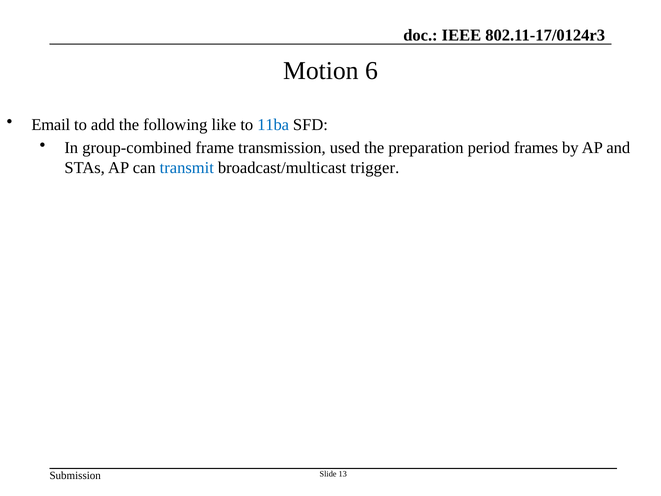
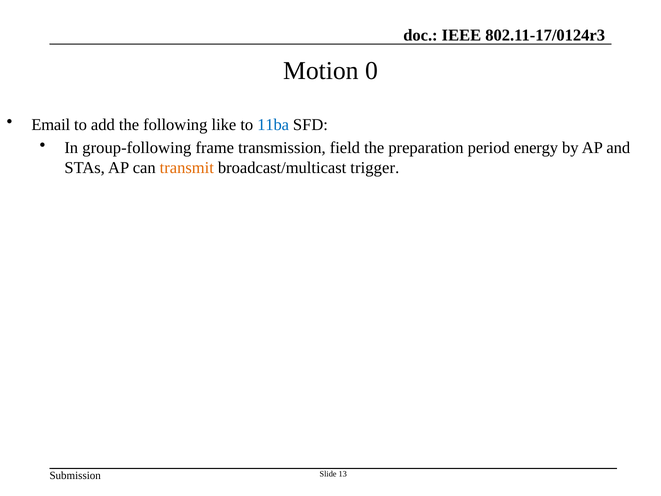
6: 6 -> 0
group-combined: group-combined -> group-following
used: used -> field
frames: frames -> energy
transmit colour: blue -> orange
